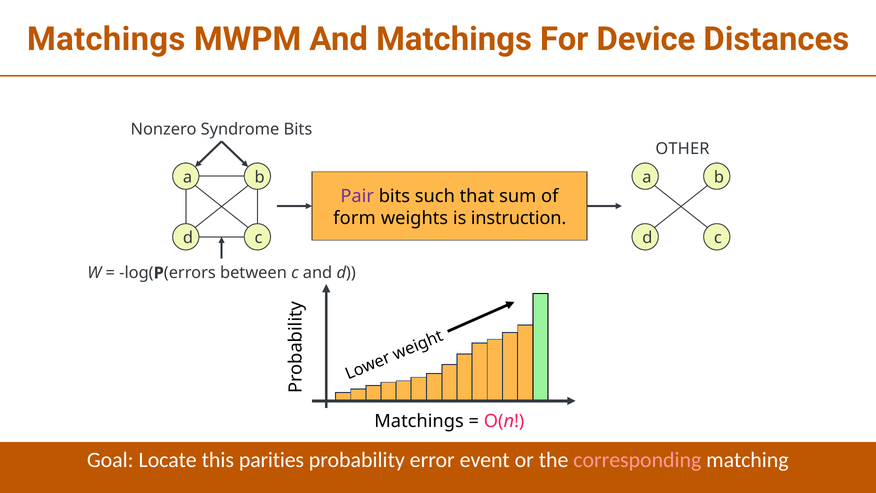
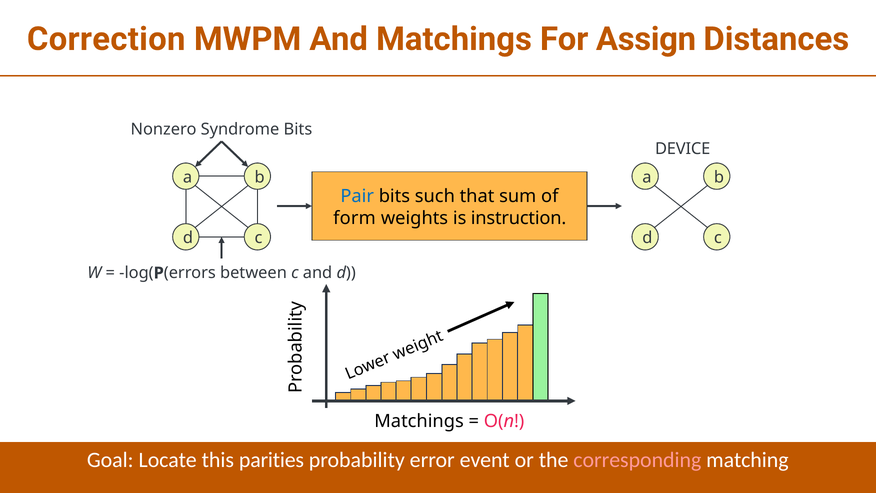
Matchings at (106, 39): Matchings -> Correction
Device: Device -> Assign
OTHER: OTHER -> DEVICE
Pair colour: purple -> blue
